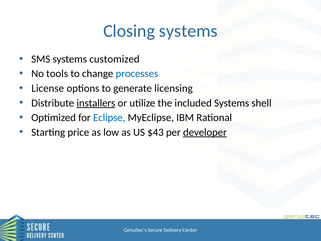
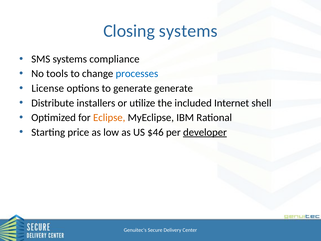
customized: customized -> compliance
generate licensing: licensing -> generate
installers underline: present -> none
included Systems: Systems -> Internet
Eclipse colour: blue -> orange
$43: $43 -> $46
